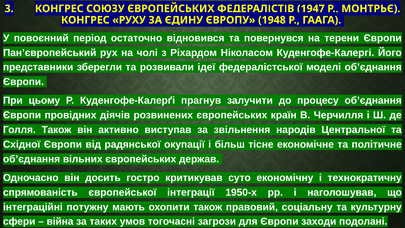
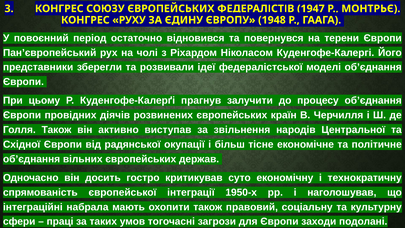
потужну: потужну -> набрала
війна: війна -> праці
